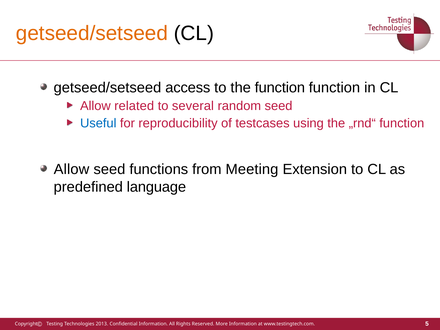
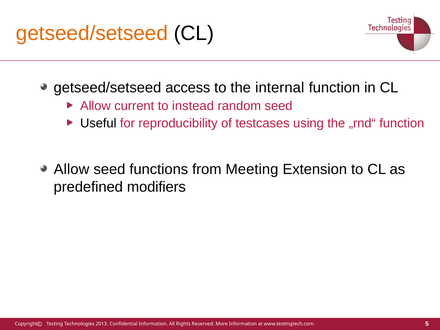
the function: function -> internal
related: related -> current
several: several -> instead
Useful colour: blue -> black
language: language -> modifiers
